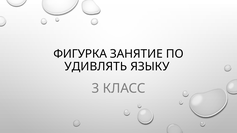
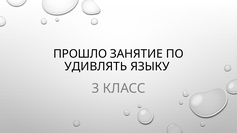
ФИГУРКА: ФИГУРКА -> ПРОШЛО
